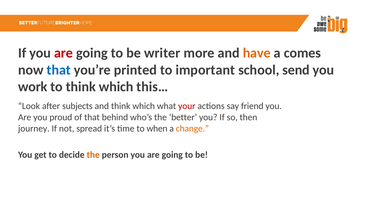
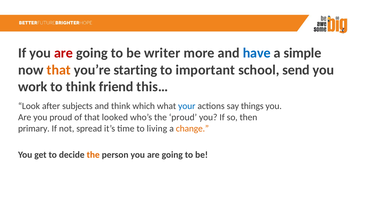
have colour: orange -> blue
comes: comes -> simple
that at (59, 70) colour: blue -> orange
printed: printed -> starting
to think which: which -> friend
your colour: red -> blue
friend: friend -> things
behind: behind -> looked
the better: better -> proud
journey: journey -> primary
when: when -> living
